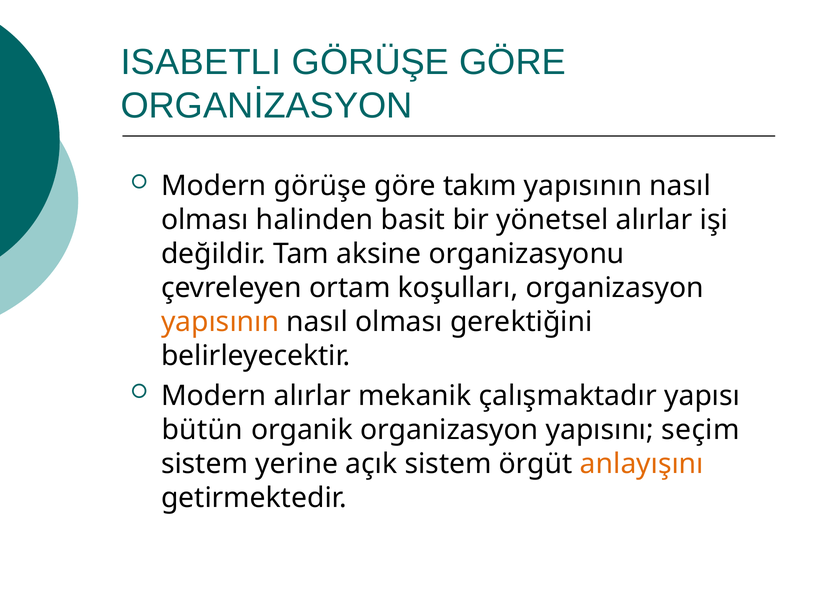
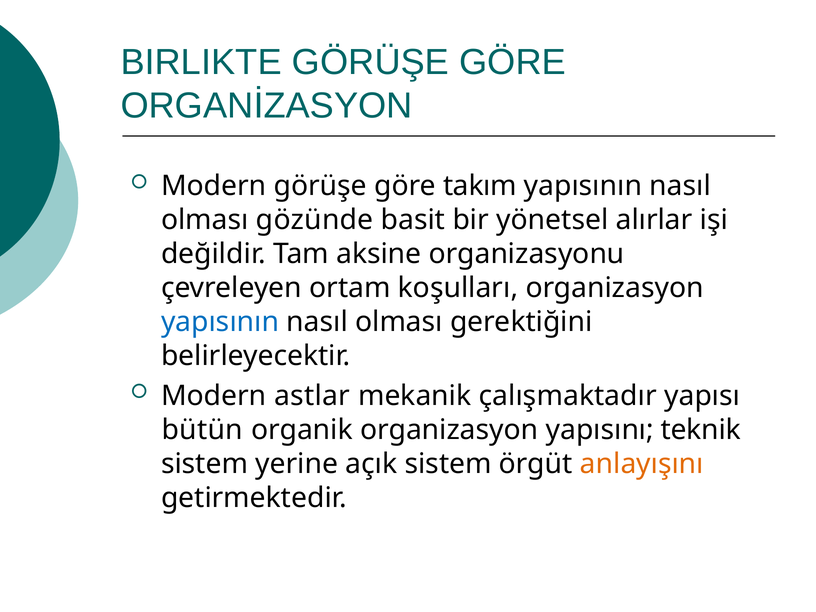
ISABETLI: ISABETLI -> BIRLIKTE
halinden: halinden -> gözünde
yapısının at (220, 322) colour: orange -> blue
Modern alırlar: alırlar -> astlar
seçim: seçim -> teknik
